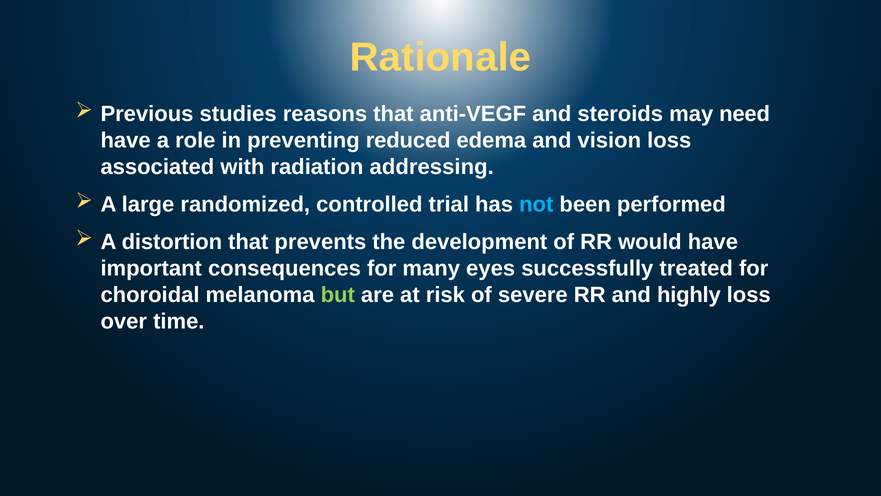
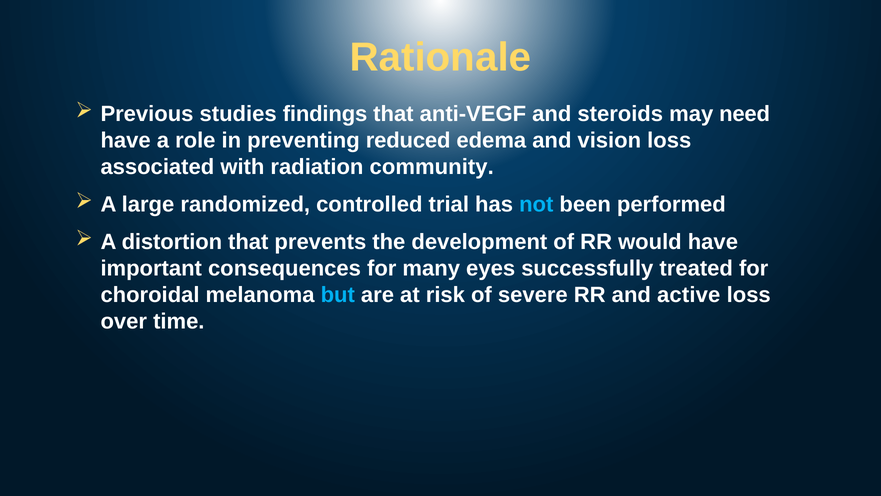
reasons: reasons -> findings
addressing: addressing -> community
but colour: light green -> light blue
highly: highly -> active
